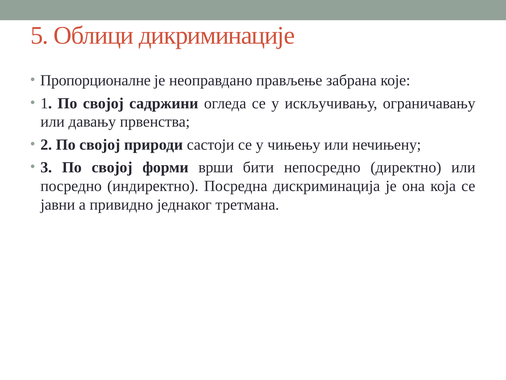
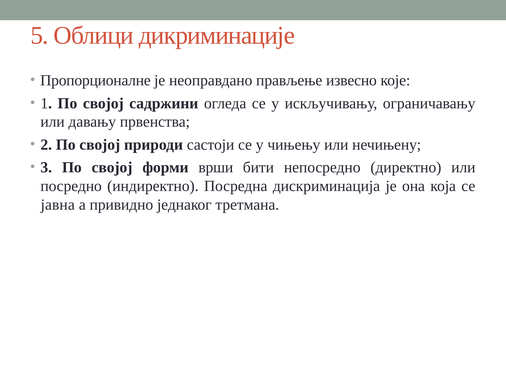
забрана: забрана -> извесно
јавни: јавни -> јавна
